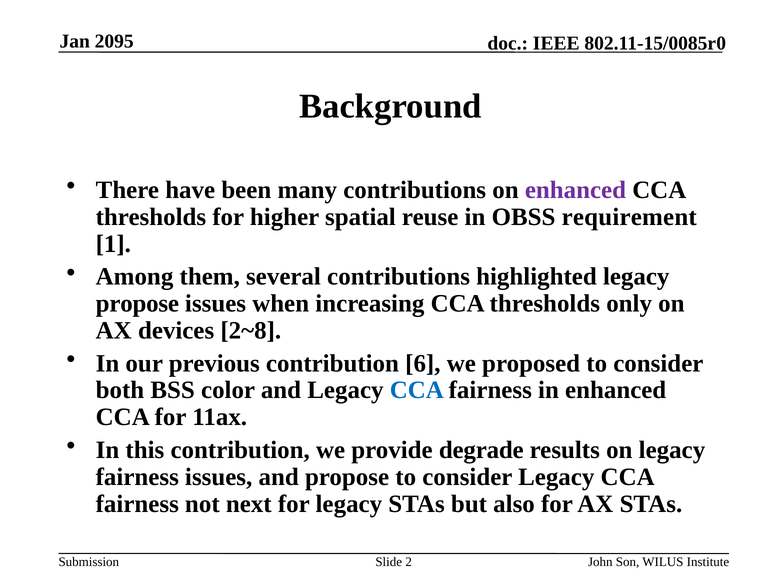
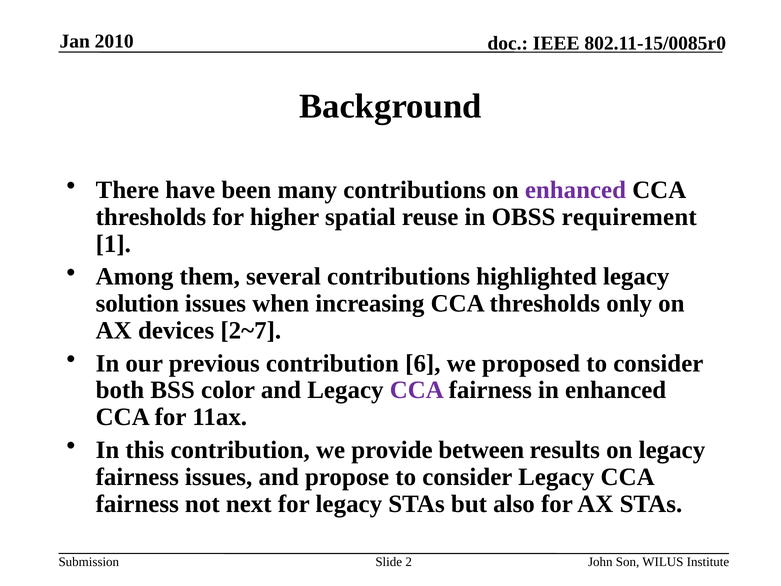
2095: 2095 -> 2010
propose at (137, 303): propose -> solution
2~8: 2~8 -> 2~7
CCA at (417, 390) colour: blue -> purple
degrade: degrade -> between
